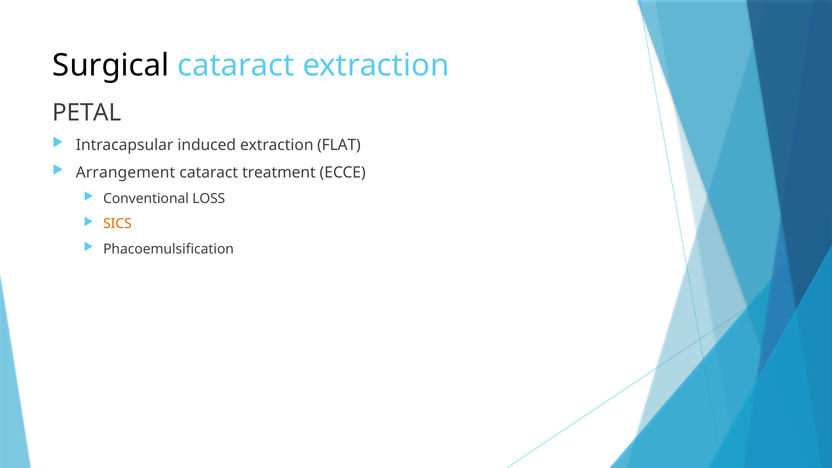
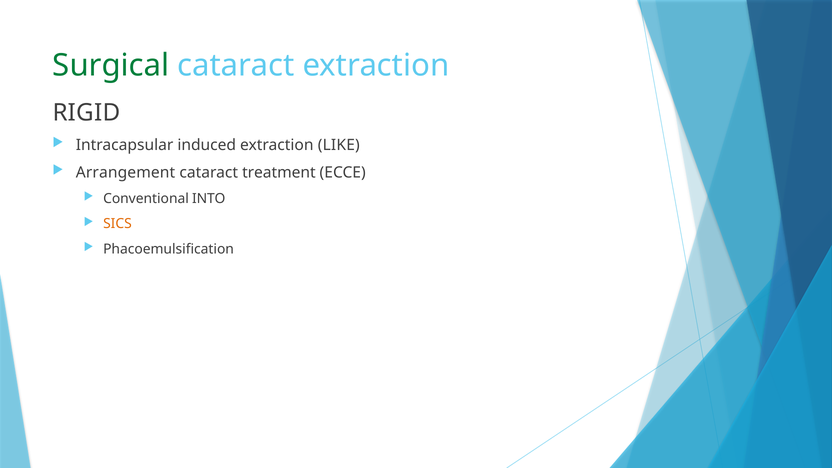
Surgical colour: black -> green
PETAL: PETAL -> RIGID
FLAT: FLAT -> LIKE
LOSS: LOSS -> INTO
